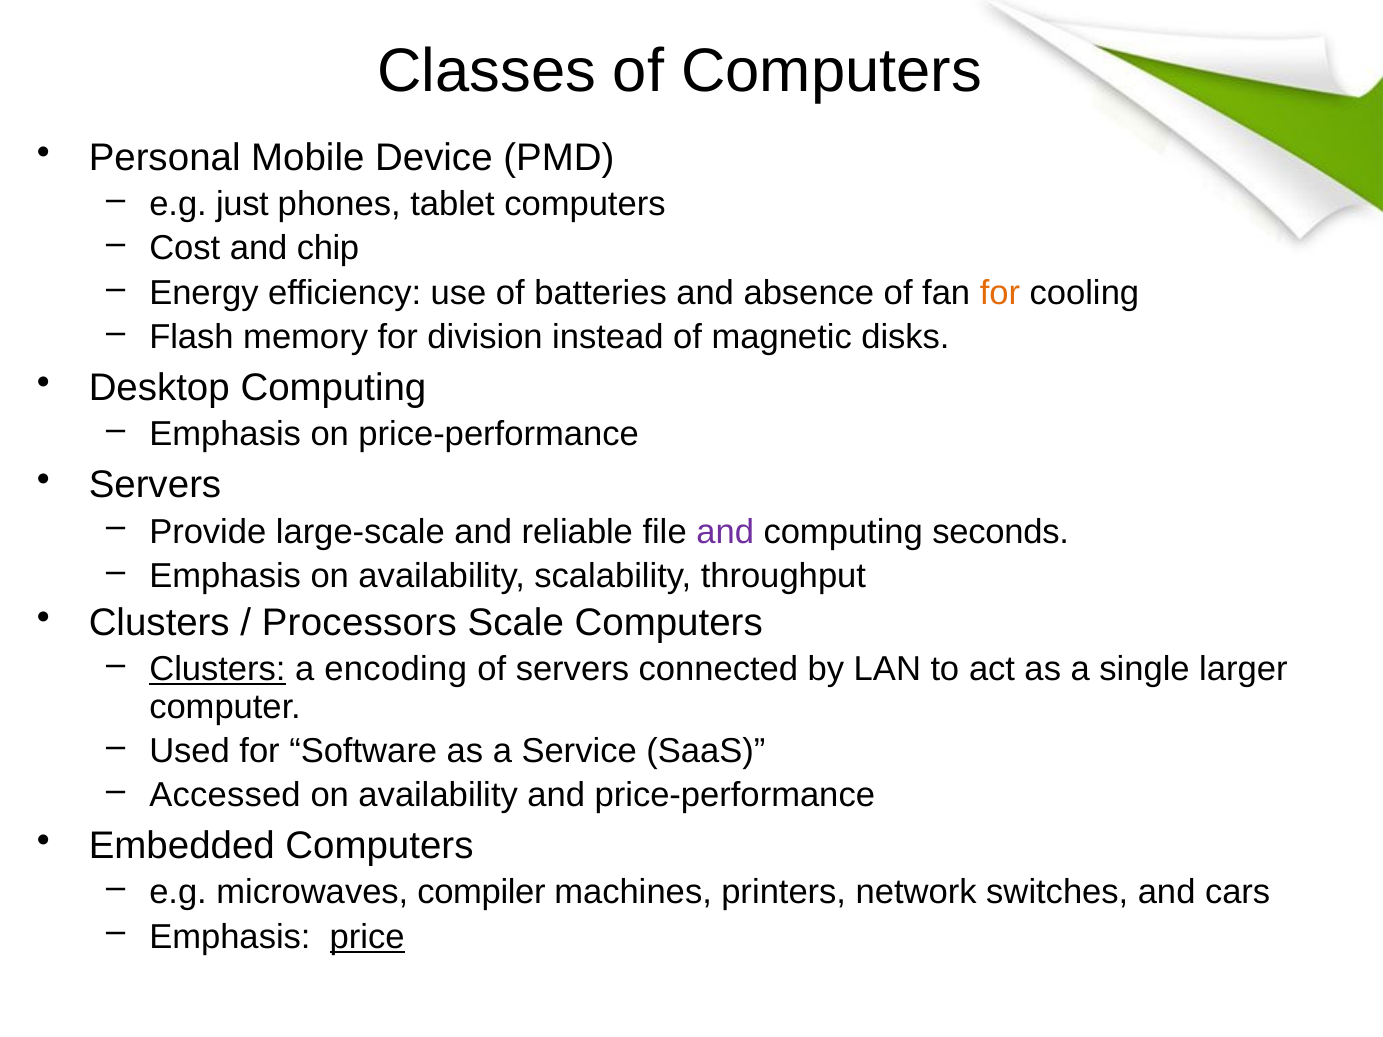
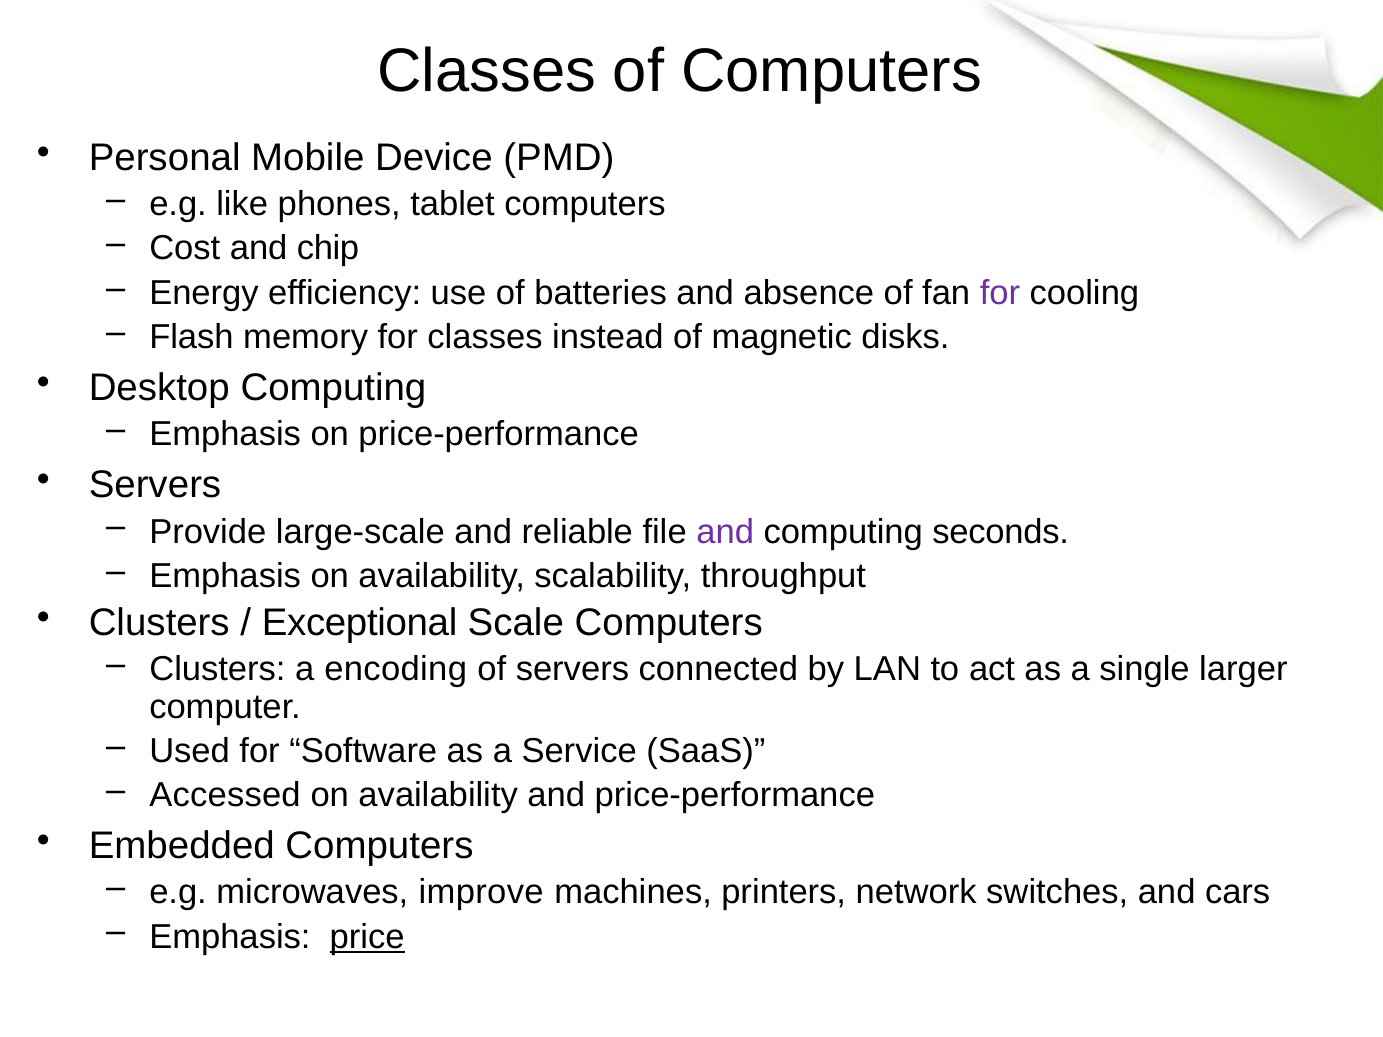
just: just -> like
for at (1000, 293) colour: orange -> purple
for division: division -> classes
Processors: Processors -> Exceptional
Clusters at (217, 669) underline: present -> none
compiler: compiler -> improve
